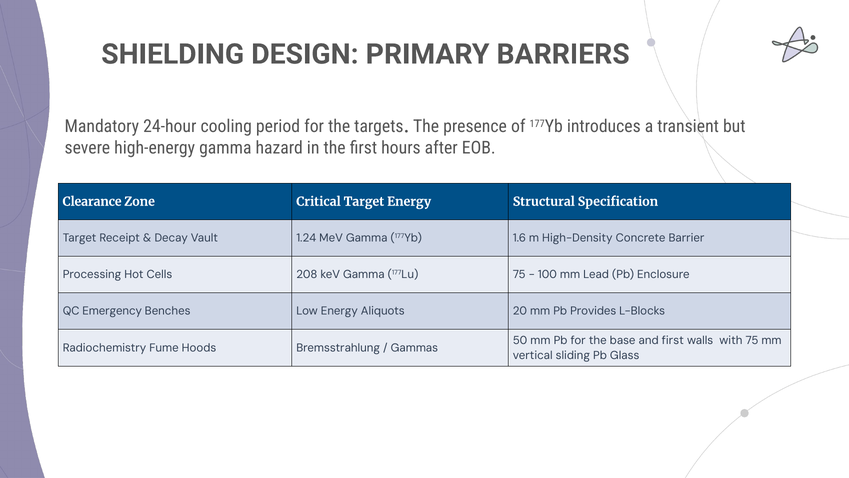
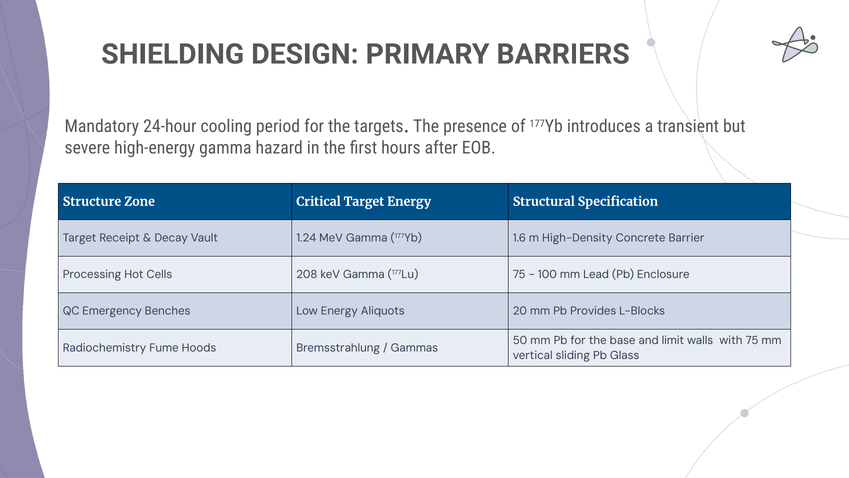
Clearance: Clearance -> Structure
and first: first -> limit
